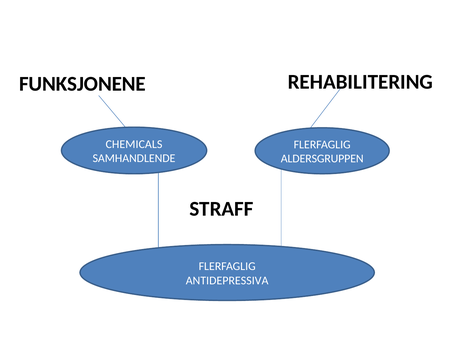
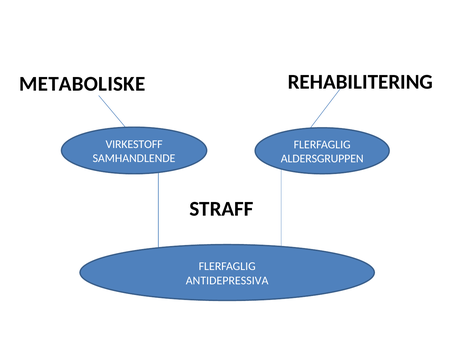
FUNKSJONENE: FUNKSJONENE -> METABOLISKE
CHEMICALS: CHEMICALS -> VIRKESTOFF
